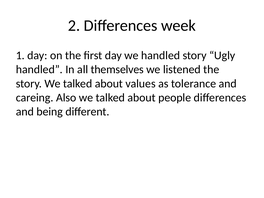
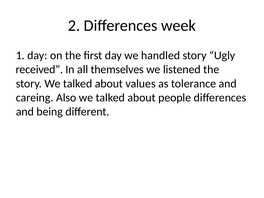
handled at (39, 69): handled -> received
